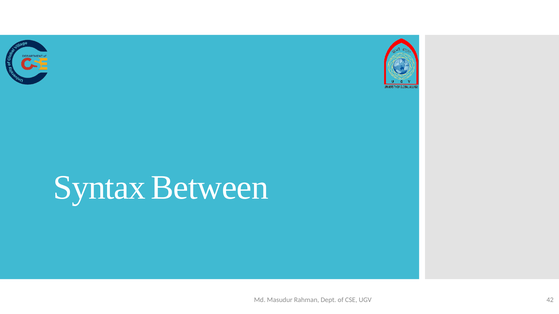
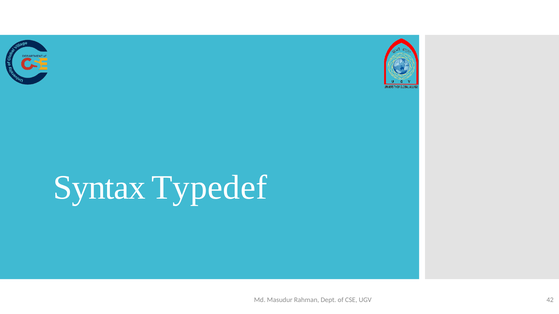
Between: Between -> Typedef
